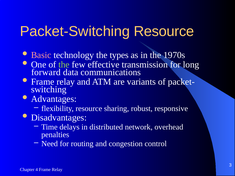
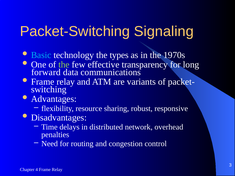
Packet-Switching Resource: Resource -> Signaling
Basic colour: pink -> light blue
transmission: transmission -> transparency
